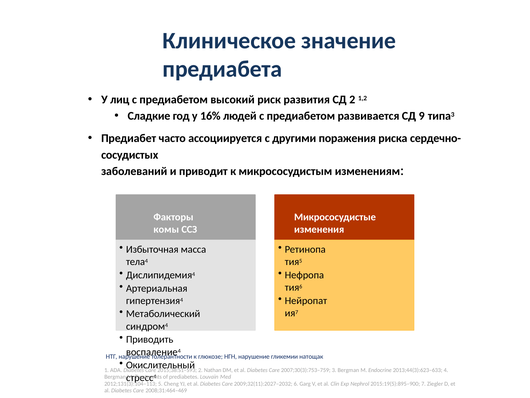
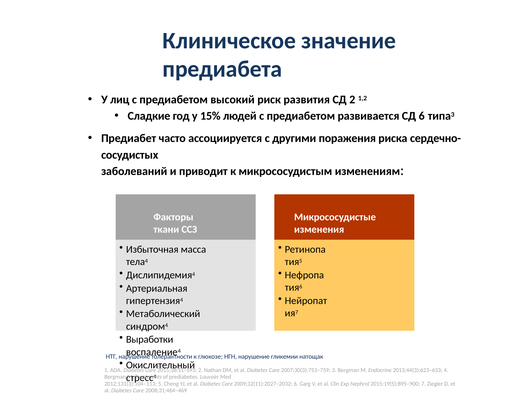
16%: 16% -> 15%
СД 9: 9 -> 6
комы: комы -> ткани
Приводить: Приводить -> Выработки
